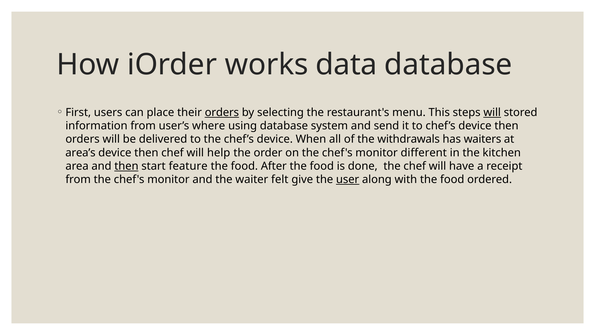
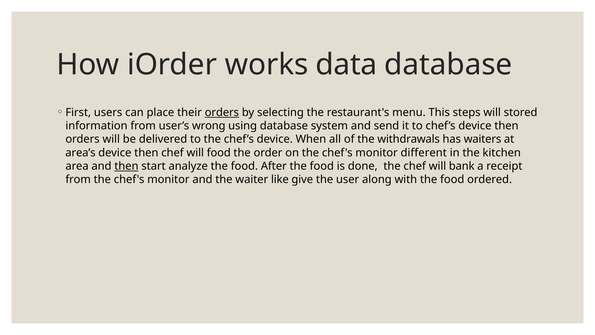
will at (492, 112) underline: present -> none
where: where -> wrong
will help: help -> food
feature: feature -> analyze
have: have -> bank
felt: felt -> like
user underline: present -> none
